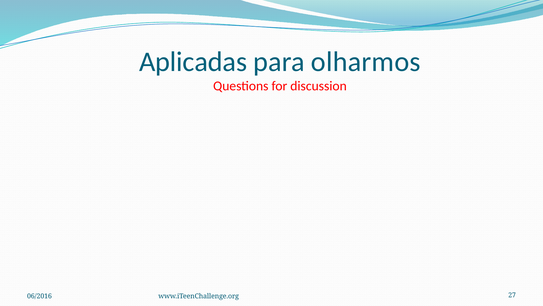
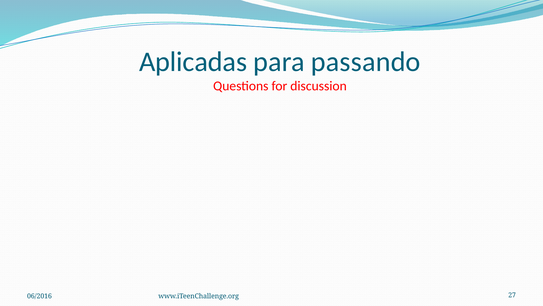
olharmos: olharmos -> passando
